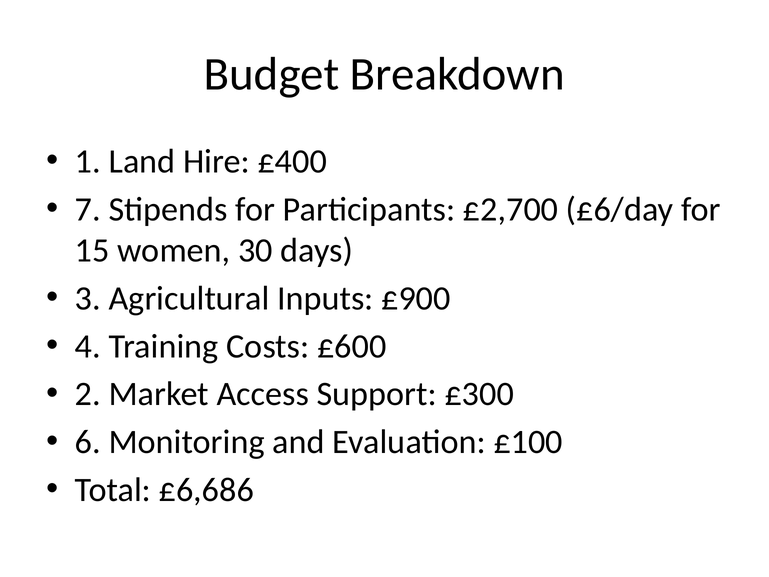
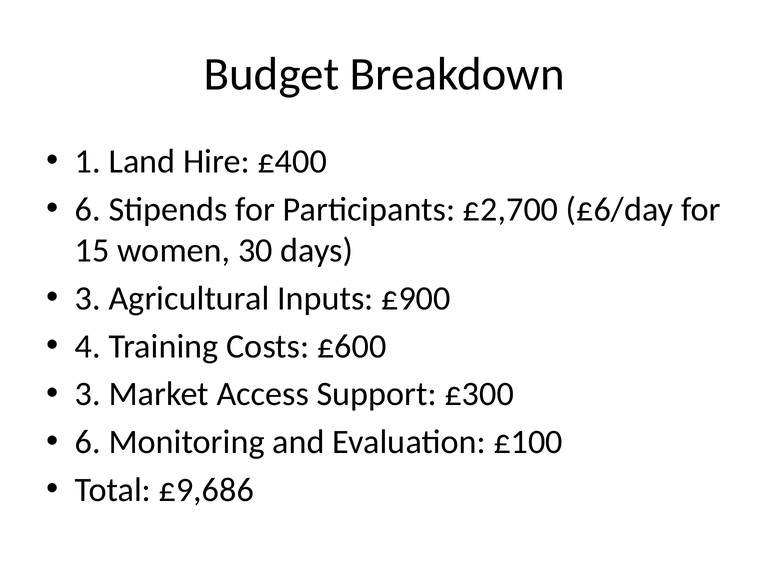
7 at (88, 209): 7 -> 6
2 at (88, 394): 2 -> 3
£6,686: £6,686 -> £9,686
